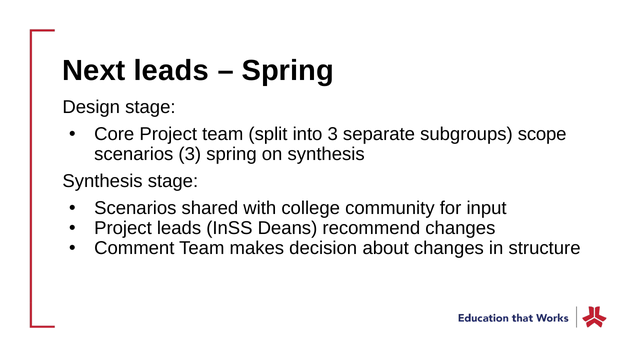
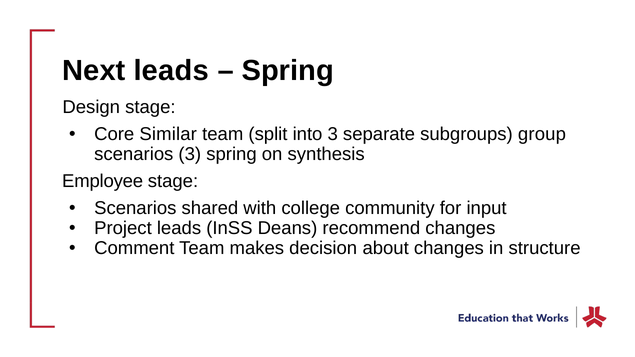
Core Project: Project -> Similar
scope: scope -> group
Synthesis at (103, 181): Synthesis -> Employee
